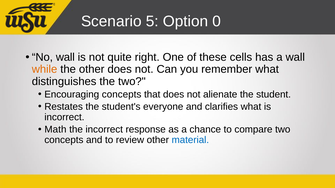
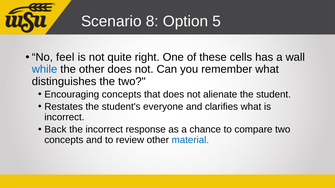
5: 5 -> 8
0: 0 -> 5
wall at (65, 57): wall -> feel
while colour: orange -> blue
Math: Math -> Back
